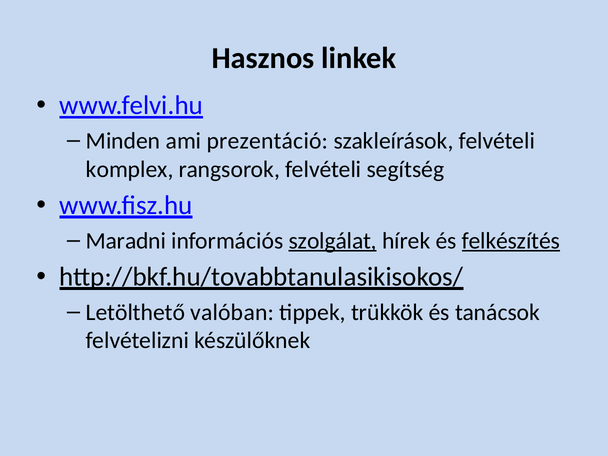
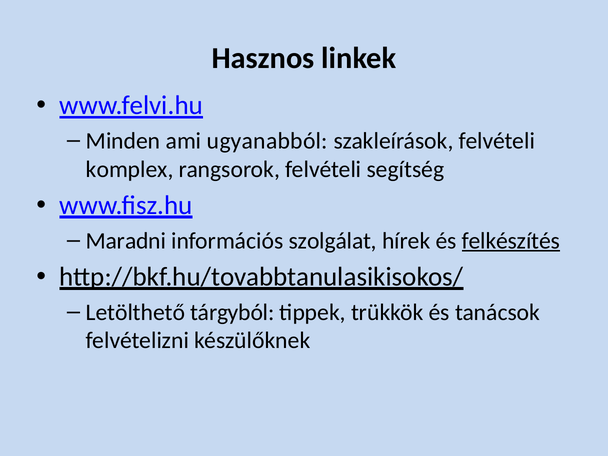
prezentáció: prezentáció -> ugyanabból
szolgálat underline: present -> none
valóban: valóban -> tárgyból
